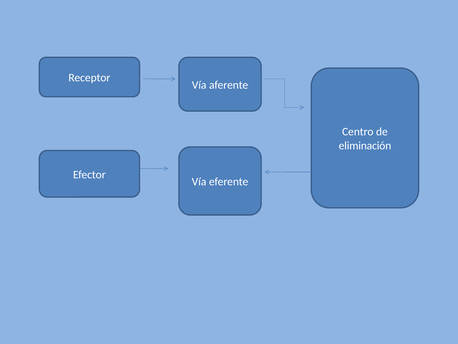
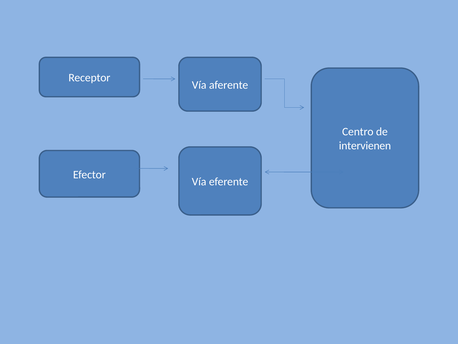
eliminación: eliminación -> intervienen
